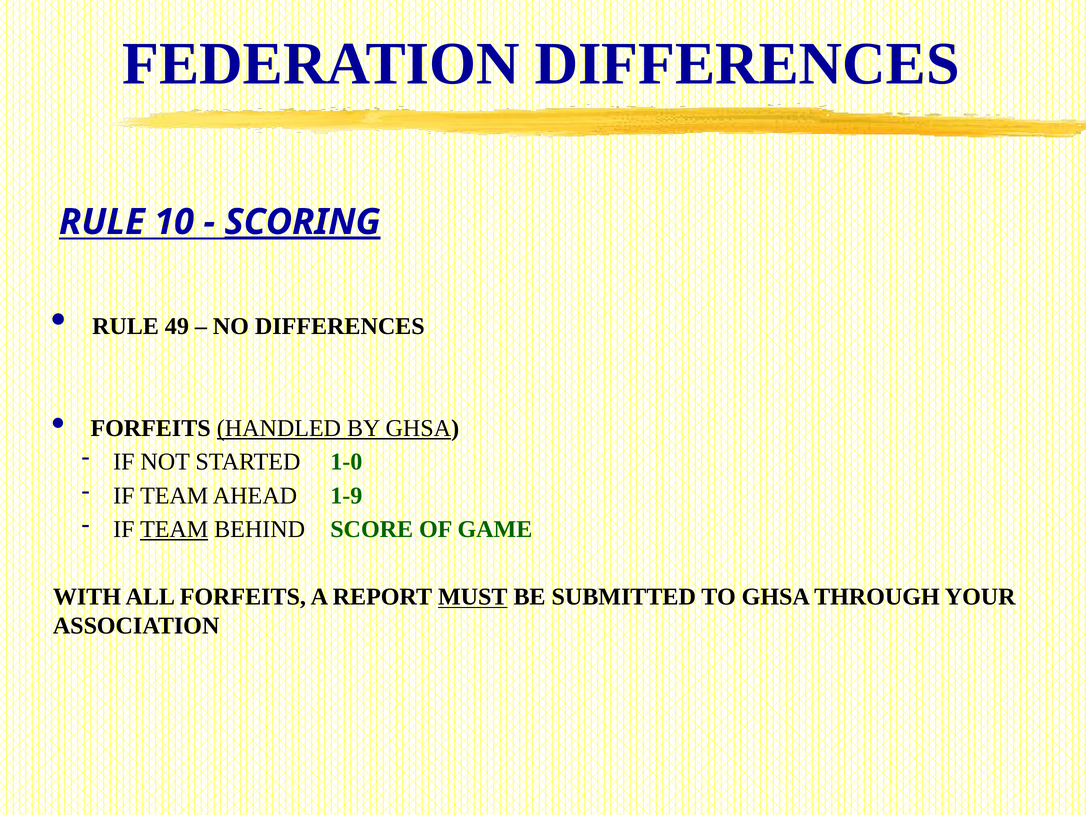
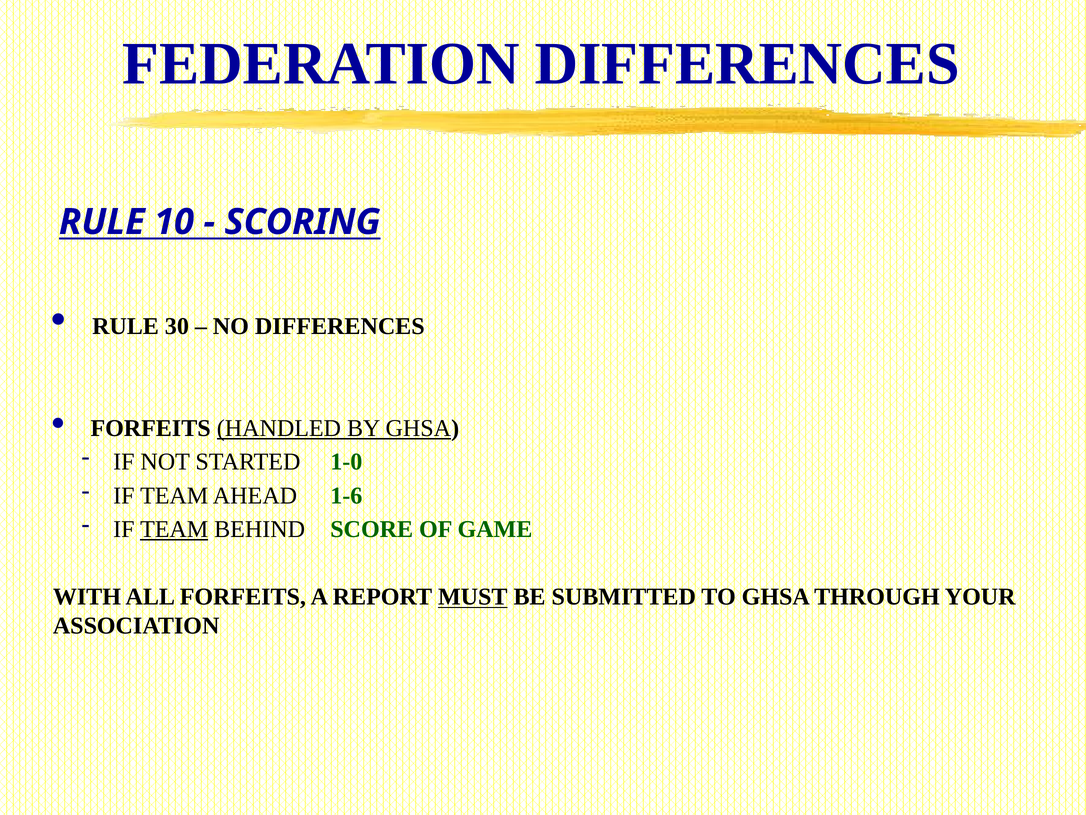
SCORING underline: present -> none
49: 49 -> 30
1-9: 1-9 -> 1-6
